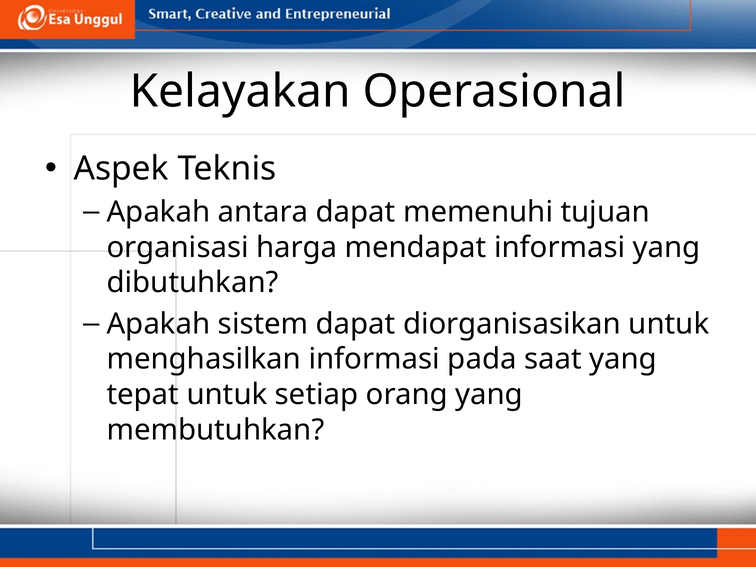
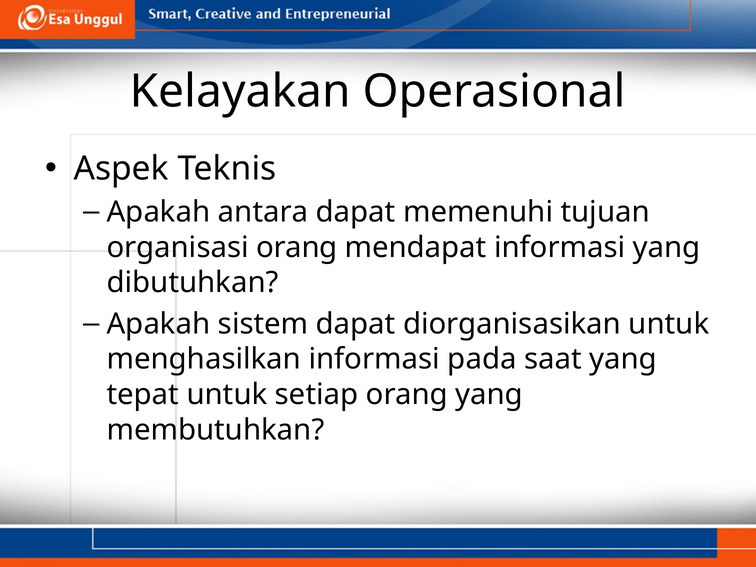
organisasi harga: harga -> orang
